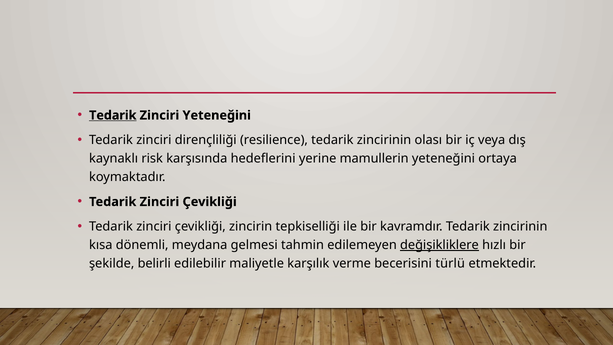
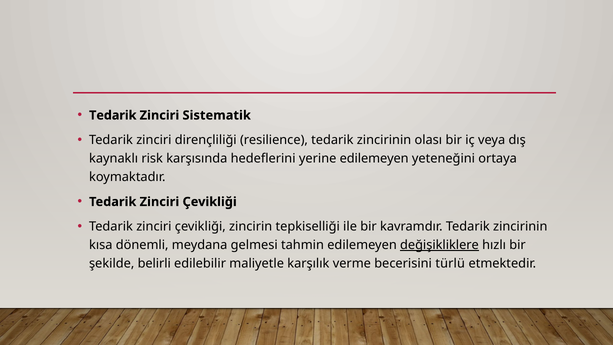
Tedarik at (113, 115) underline: present -> none
Zinciri Yeteneğini: Yeteneğini -> Sistematik
yerine mamullerin: mamullerin -> edilemeyen
